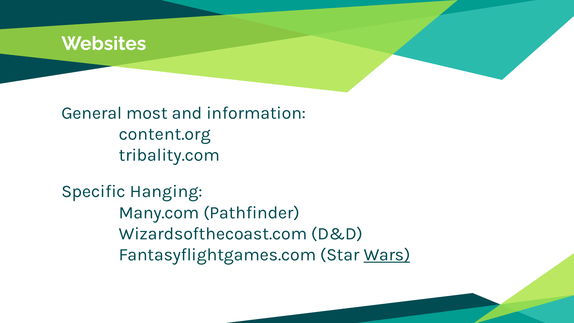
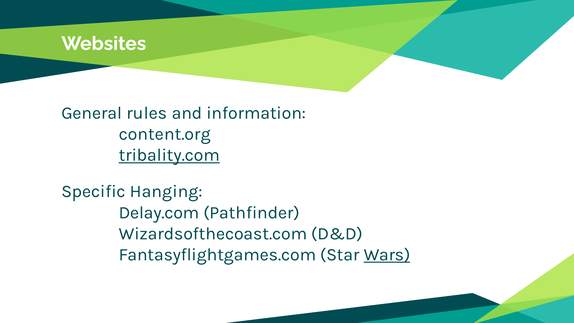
most: most -> rules
tribality.com underline: none -> present
Many.com: Many.com -> Delay.com
